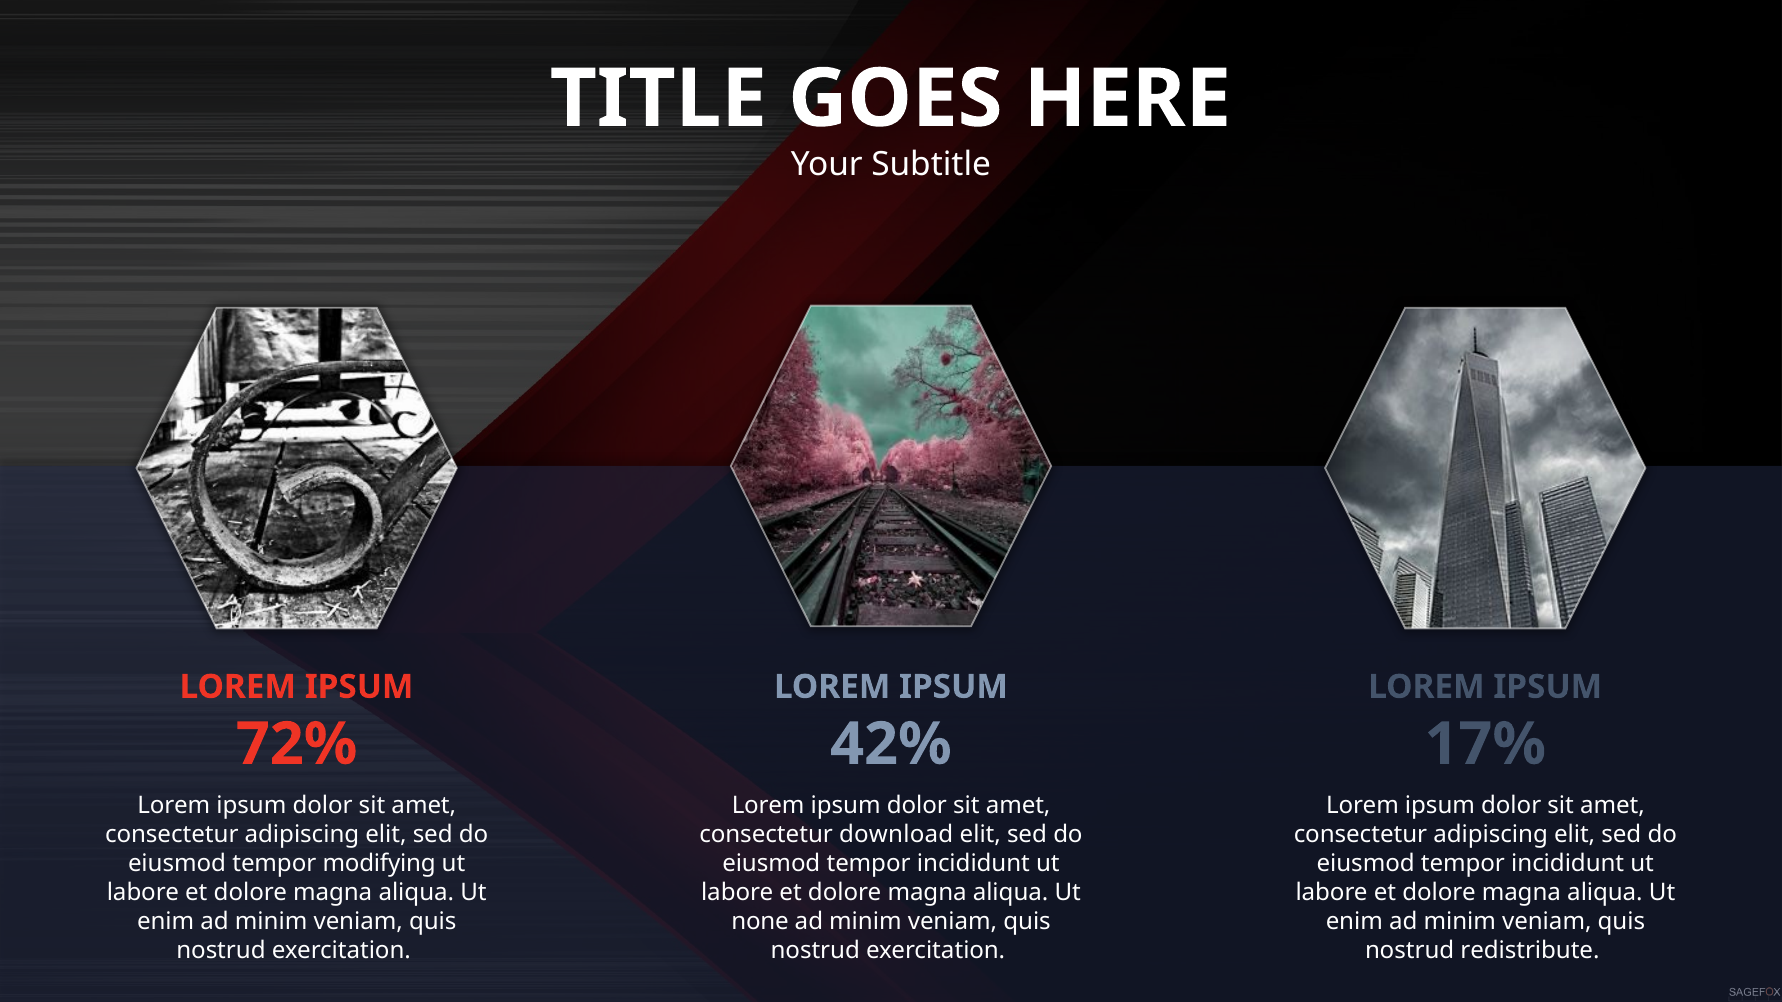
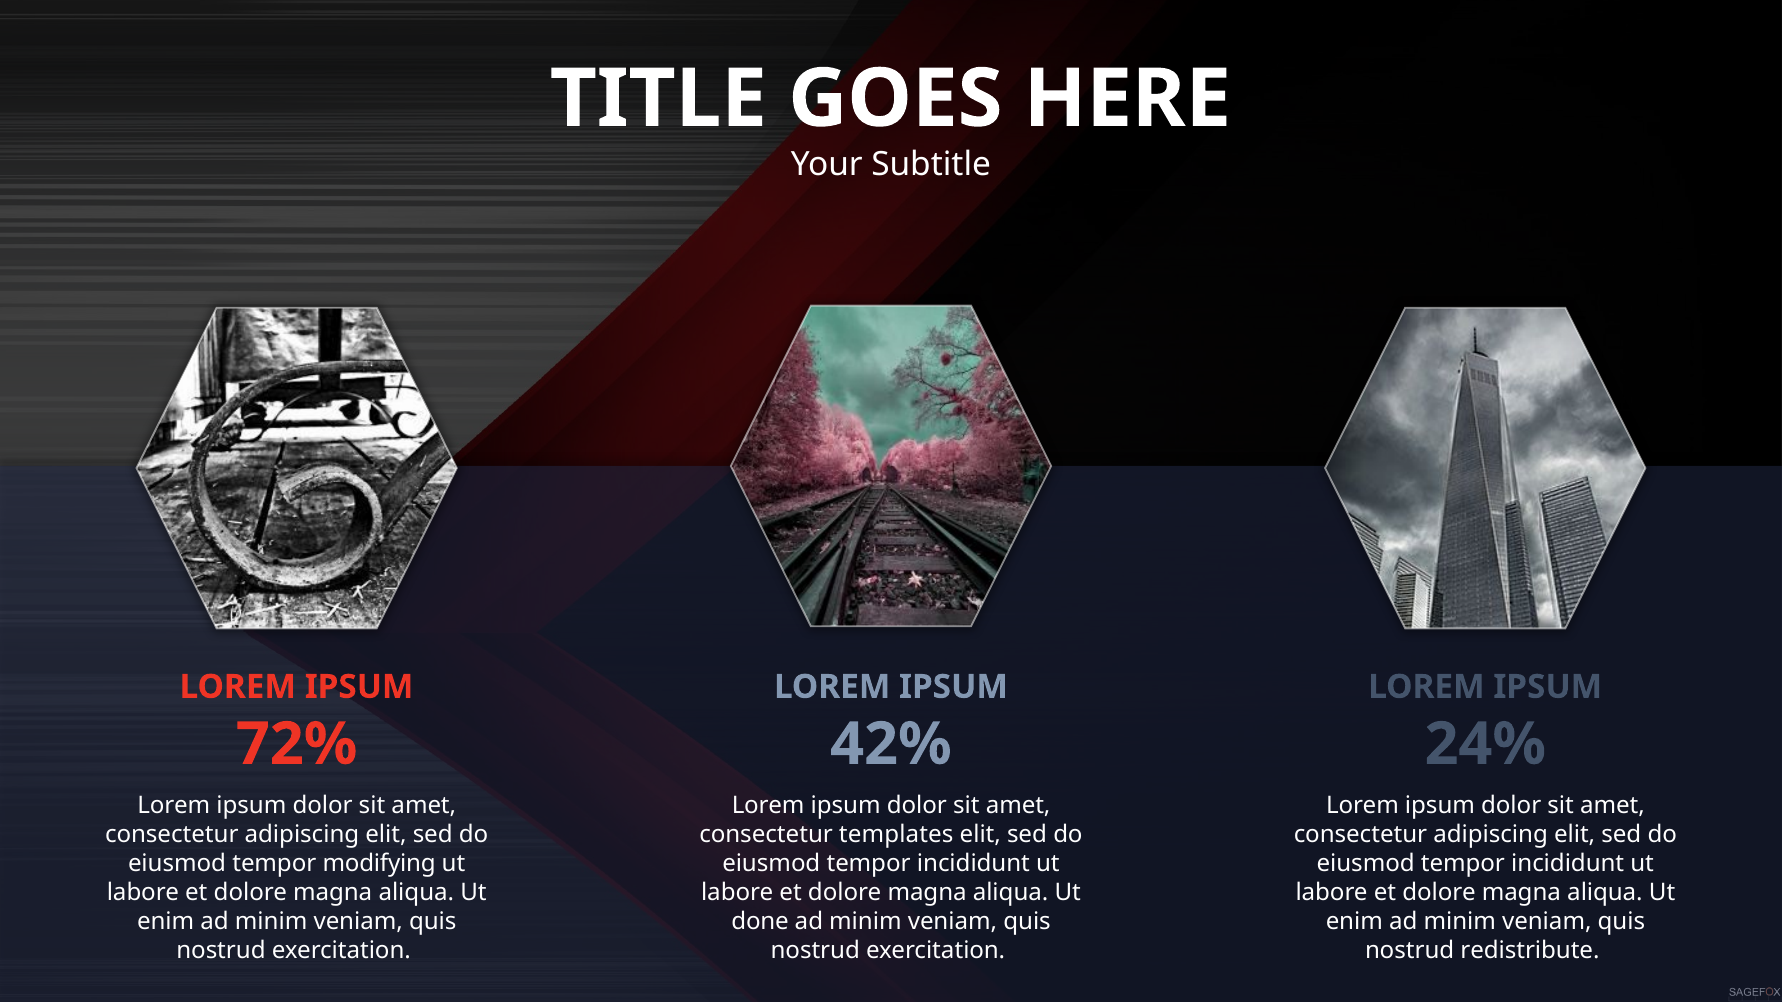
17%: 17% -> 24%
download: download -> templates
none: none -> done
